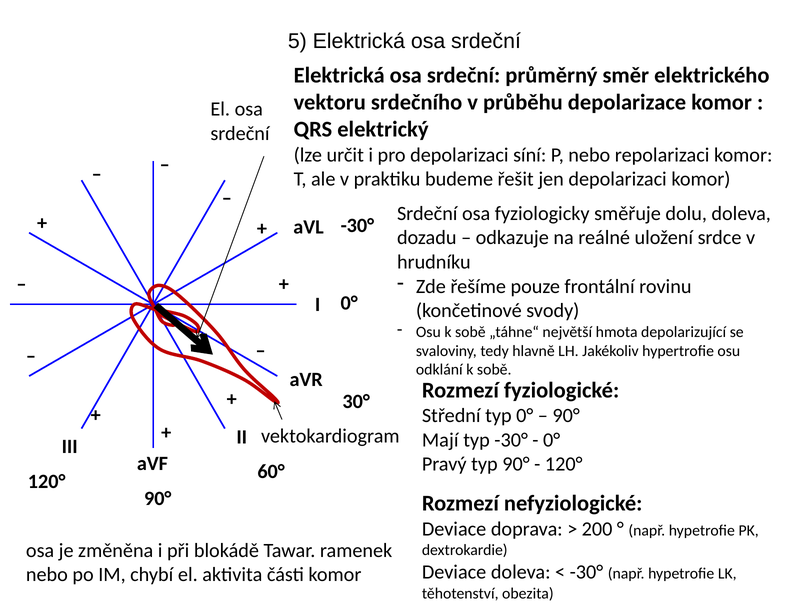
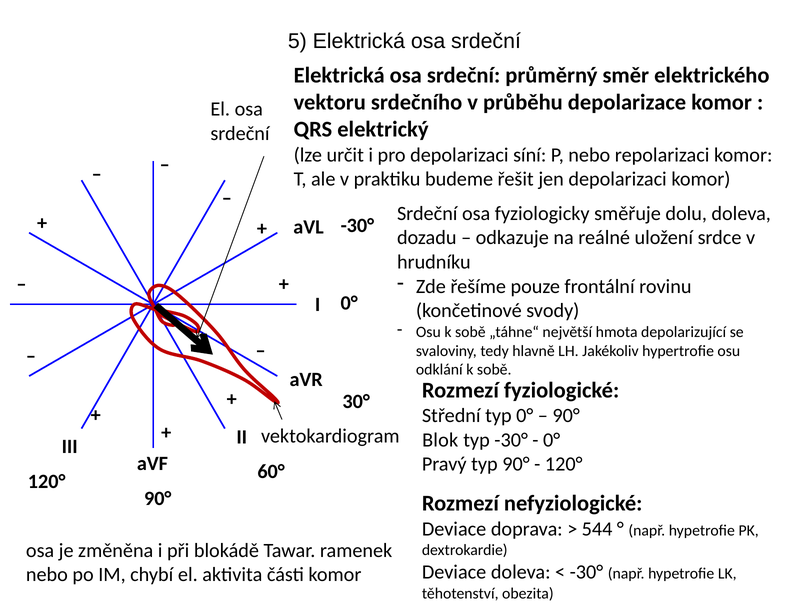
Mají: Mají -> Blok
200: 200 -> 544
